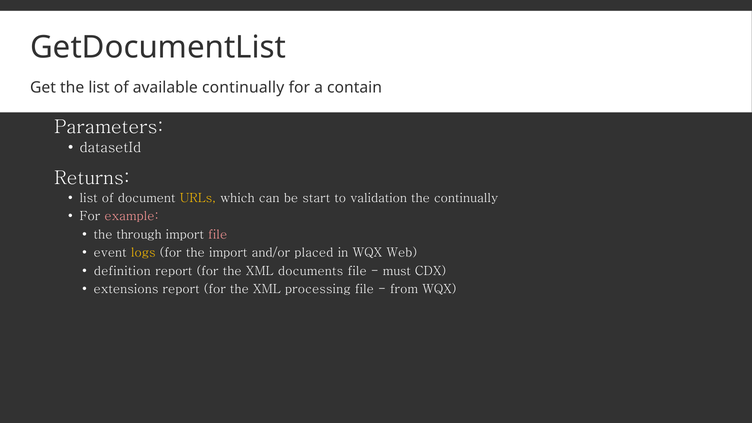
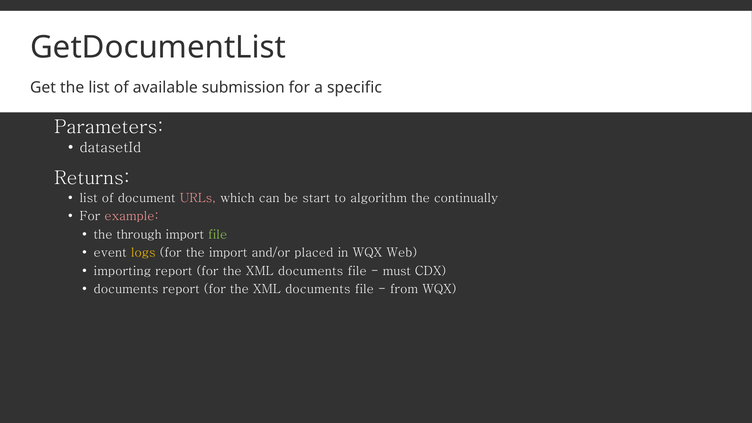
available continually: continually -> submission
contain: contain -> specific
URLs colour: yellow -> pink
validation: validation -> algorithm
file at (218, 235) colour: pink -> light green
definition: definition -> importing
extensions at (126, 289): extensions -> documents
processing at (318, 289): processing -> documents
